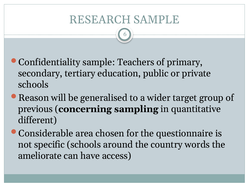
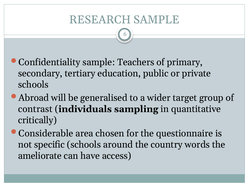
Reason: Reason -> Abroad
previous: previous -> contrast
concerning: concerning -> individuals
different: different -> critically
